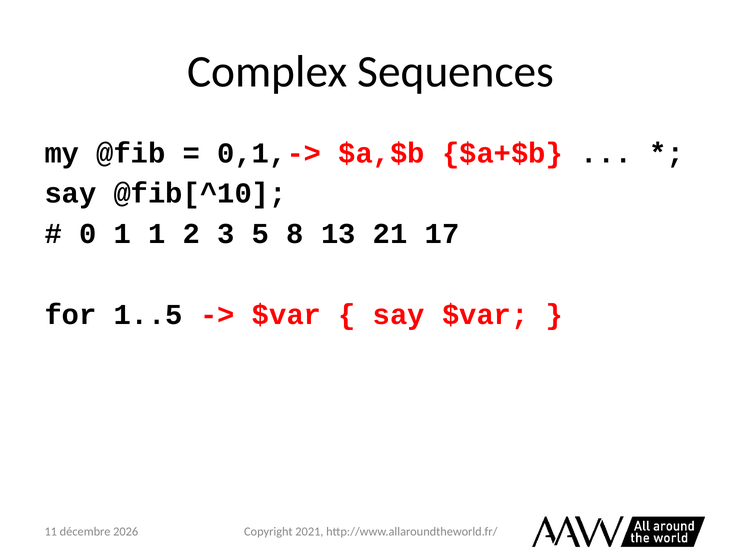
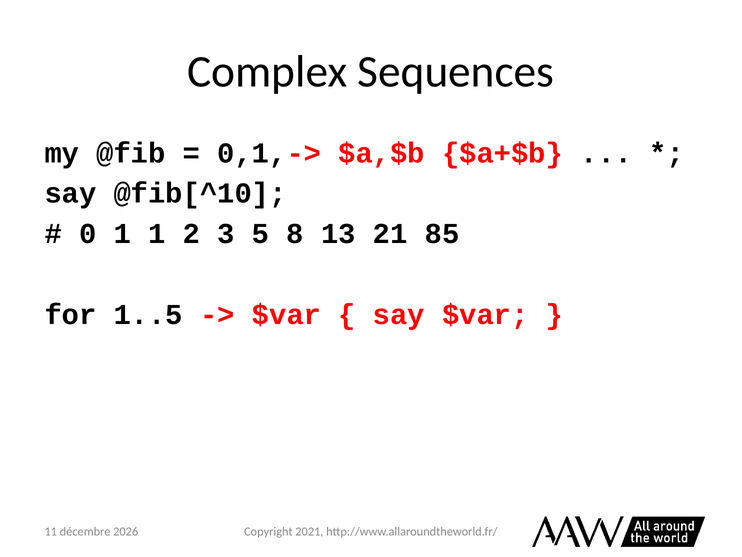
17: 17 -> 85
